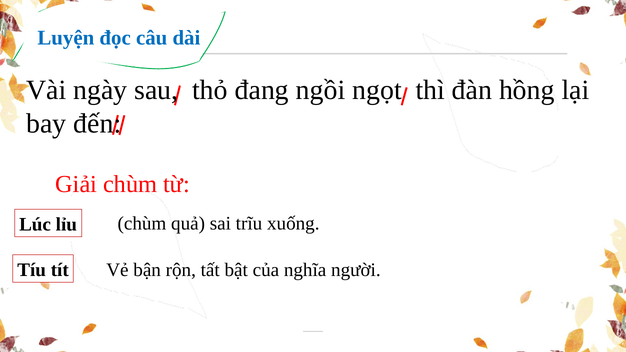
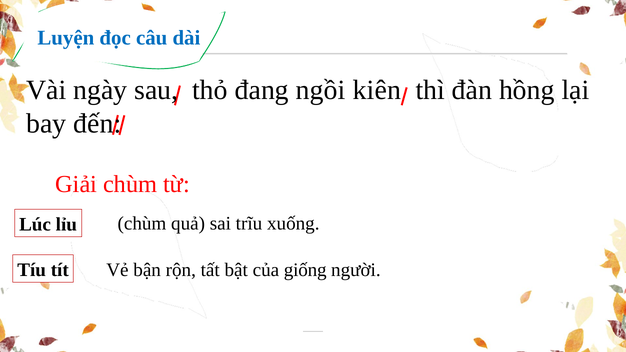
ngọt: ngọt -> kiên
nghĩa: nghĩa -> giống
